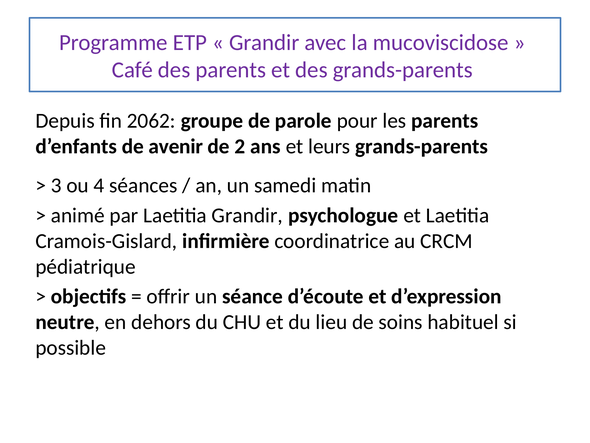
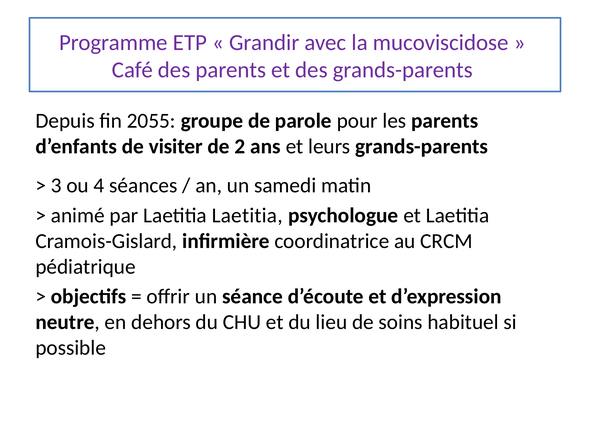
2062: 2062 -> 2055
avenir: avenir -> visiter
Laetitia Grandir: Grandir -> Laetitia
